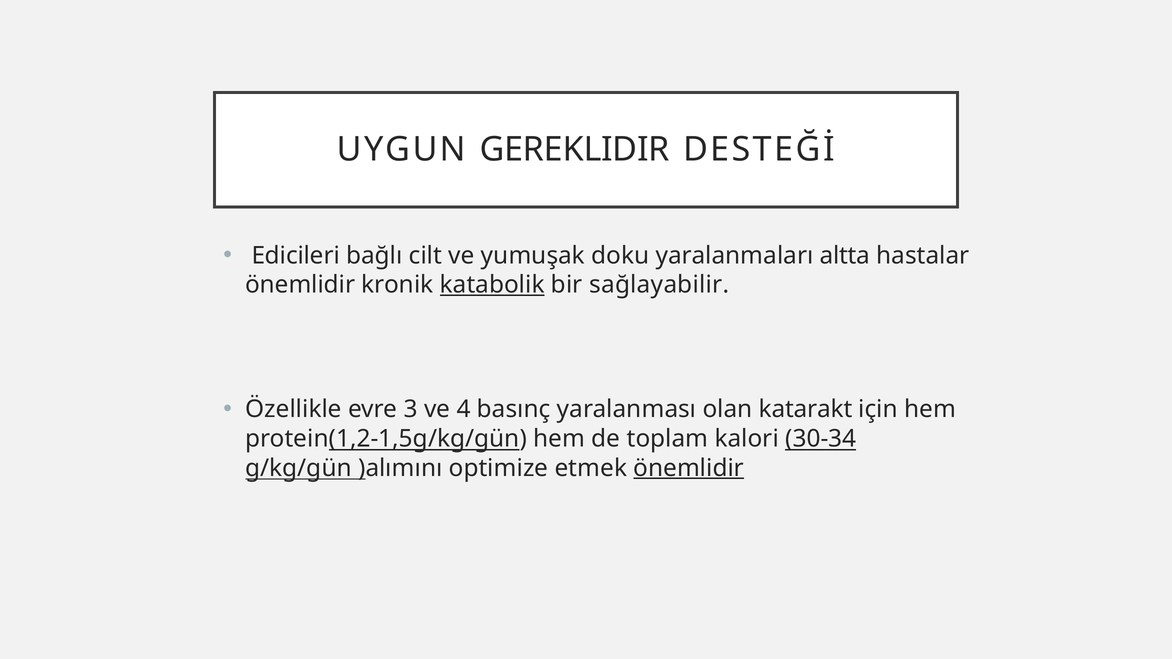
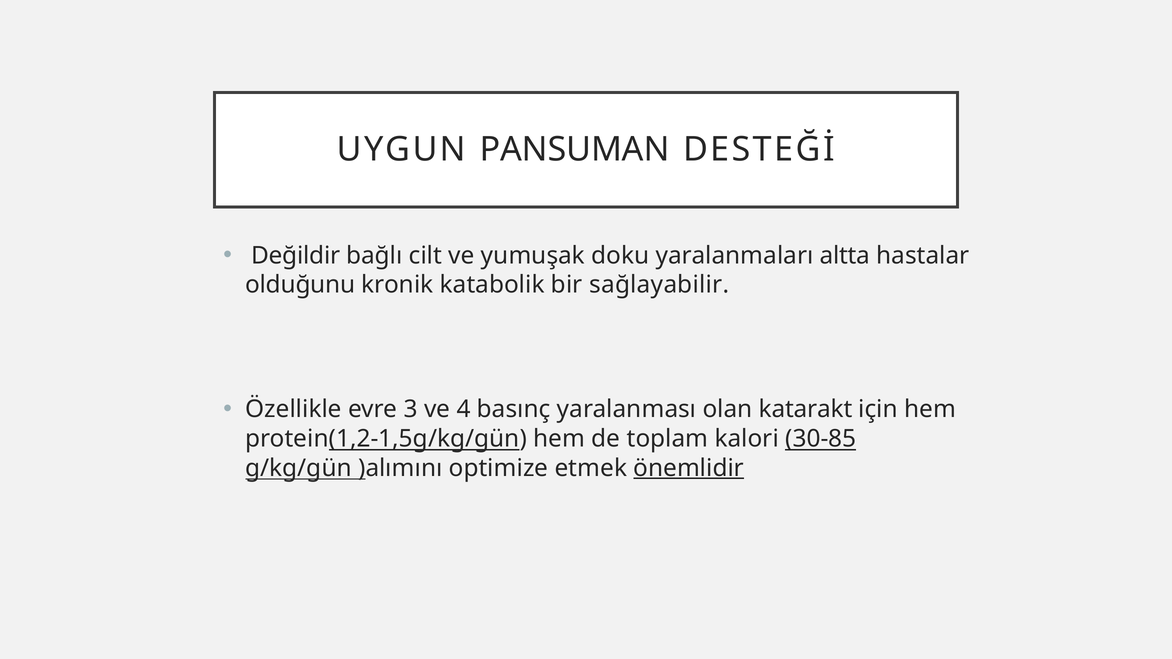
GEREKLIDIR: GEREKLIDIR -> PANSUMAN
Edicileri: Edicileri -> Değildir
önemlidir at (300, 285): önemlidir -> olduğunu
katabolik underline: present -> none
30-34: 30-34 -> 30-85
